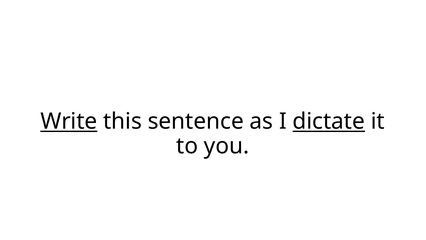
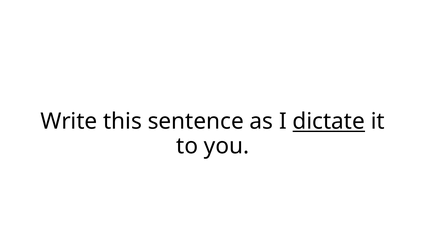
Write underline: present -> none
